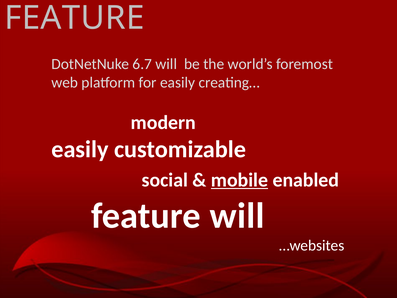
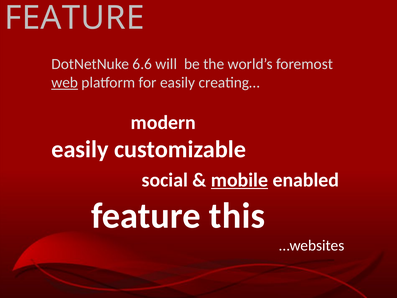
6.7: 6.7 -> 6.6
web underline: none -> present
feature will: will -> this
